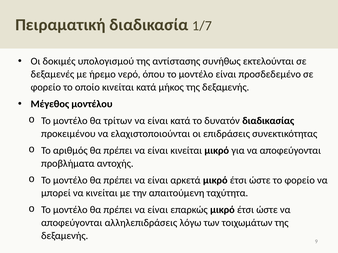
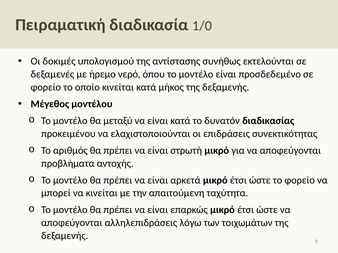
1/7: 1/7 -> 1/0
τρίτων: τρίτων -> μεταξύ
είναι κινείται: κινείται -> στρωτή
